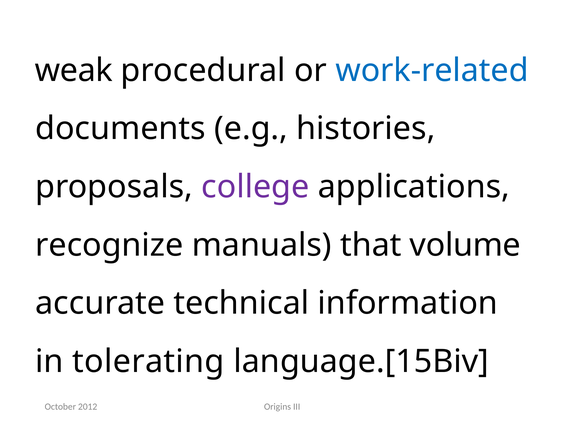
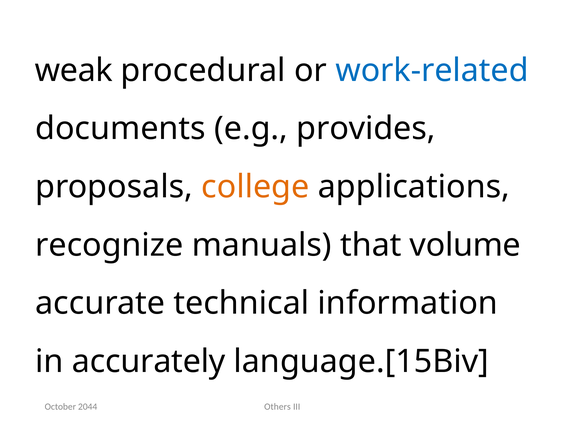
histories: histories -> provides
college colour: purple -> orange
tolerating: tolerating -> accurately
Origins: Origins -> Others
2012: 2012 -> 2044
